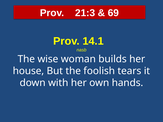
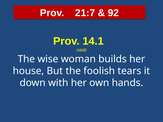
21:3: 21:3 -> 21:7
69: 69 -> 92
